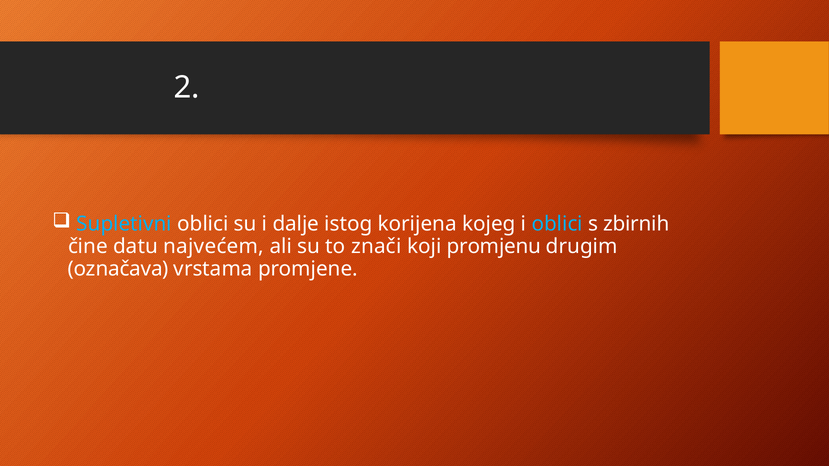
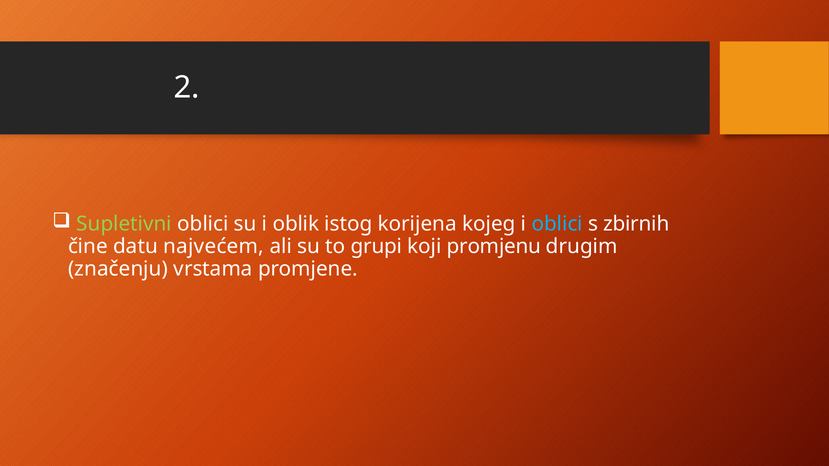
Supletivni colour: light blue -> light green
dalje: dalje -> oblik
znači: znači -> grupi
označava: označava -> značenju
